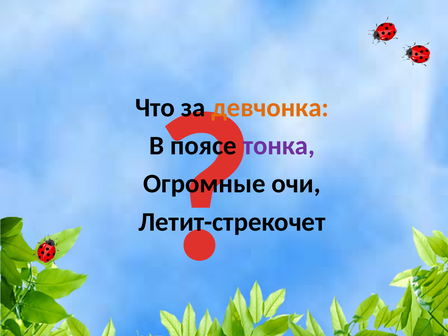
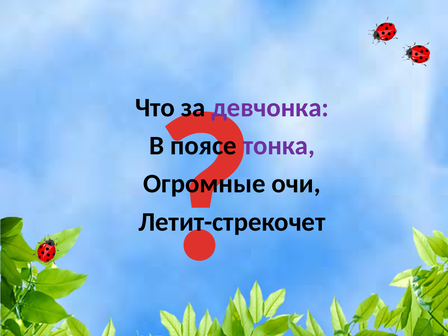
девчонка colour: orange -> purple
